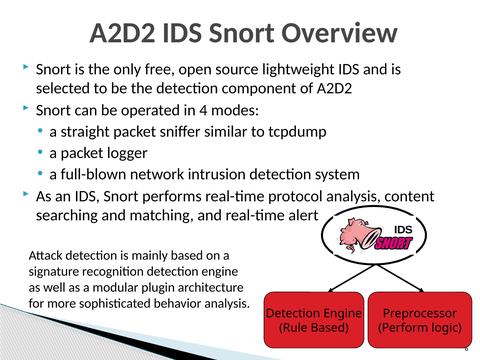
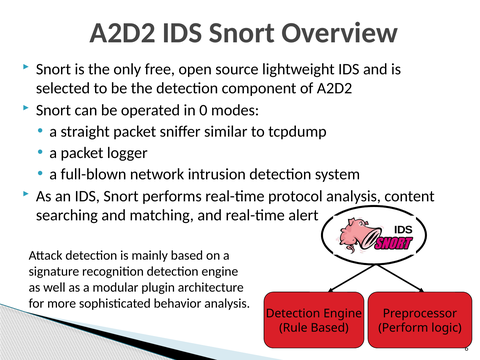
4: 4 -> 0
